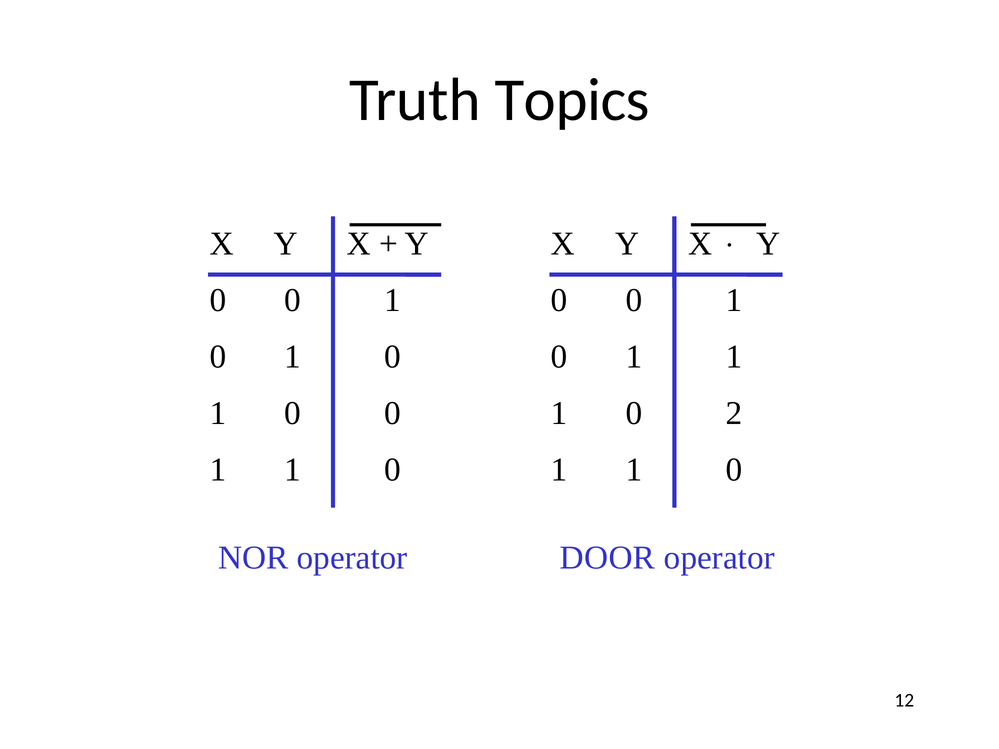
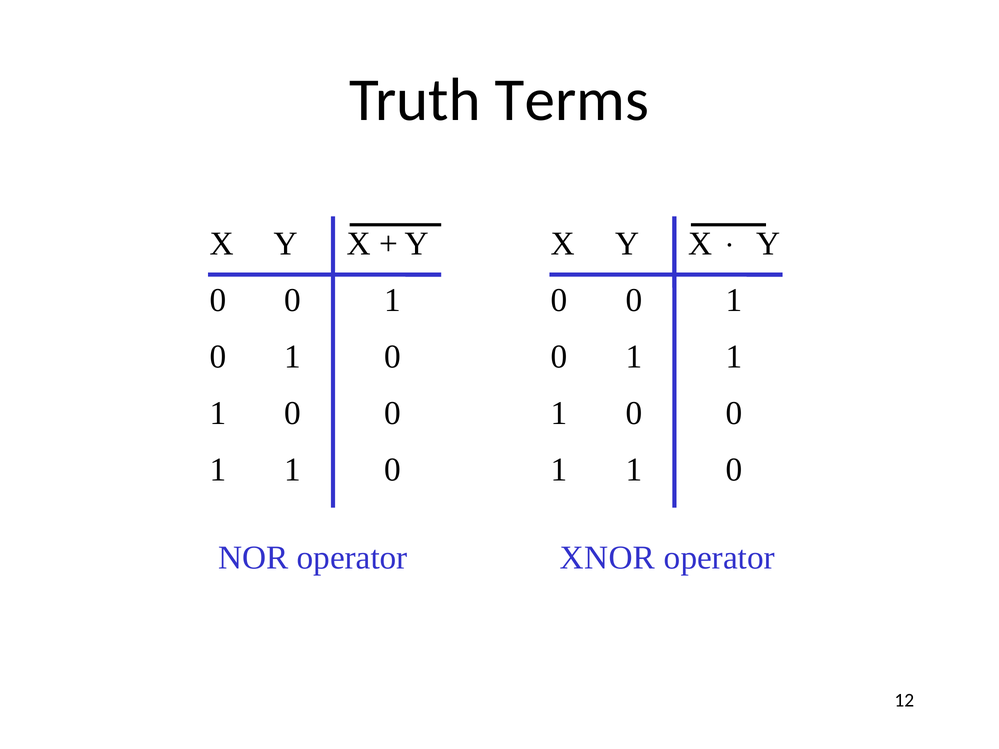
Topics: Topics -> Terms
2 at (734, 413): 2 -> 0
DOOR: DOOR -> XNOR
